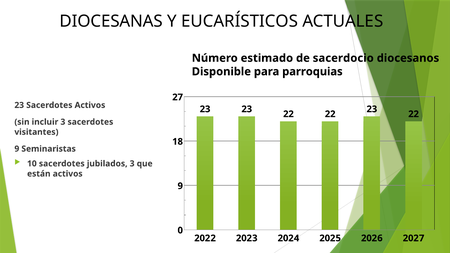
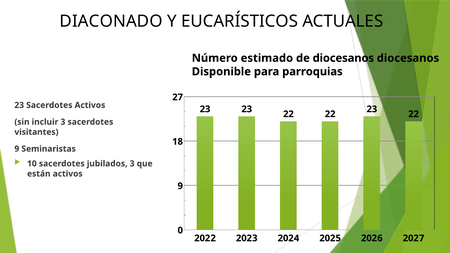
DIOCESANAS: DIOCESANAS -> DIACONADO
de sacerdocio: sacerdocio -> diocesanos
